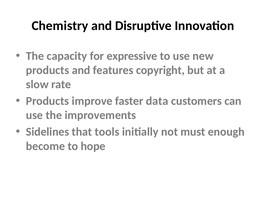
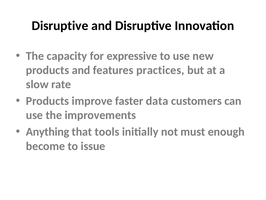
Chemistry at (60, 26): Chemistry -> Disruptive
copyright: copyright -> practices
Sidelines: Sidelines -> Anything
hope: hope -> issue
